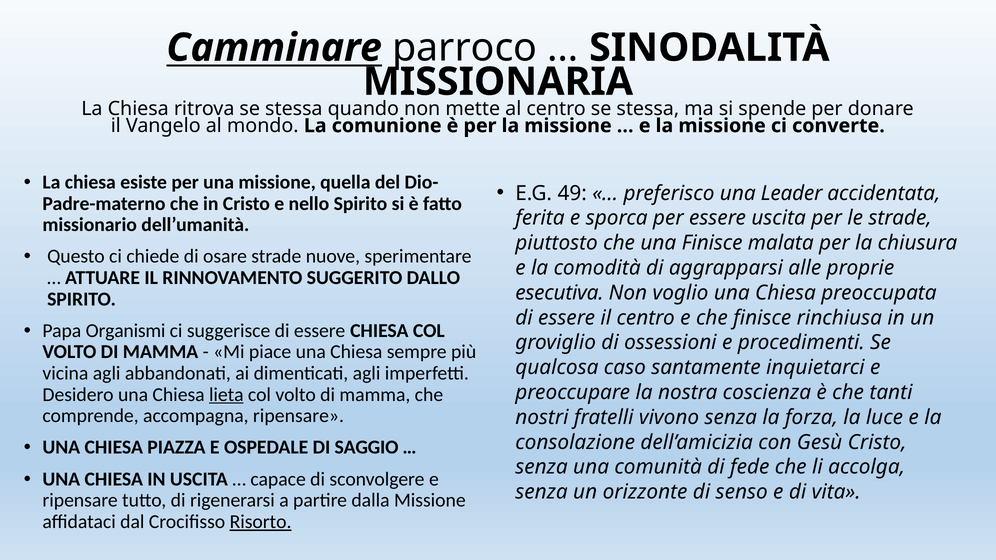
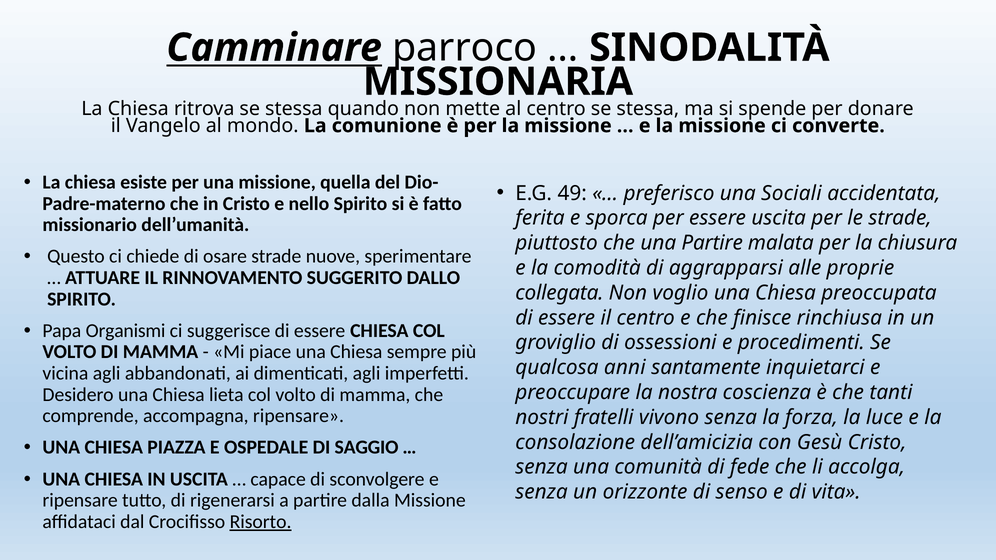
Leader: Leader -> Sociali
una Finisce: Finisce -> Partire
esecutiva: esecutiva -> collegata
caso: caso -> anni
lieta underline: present -> none
